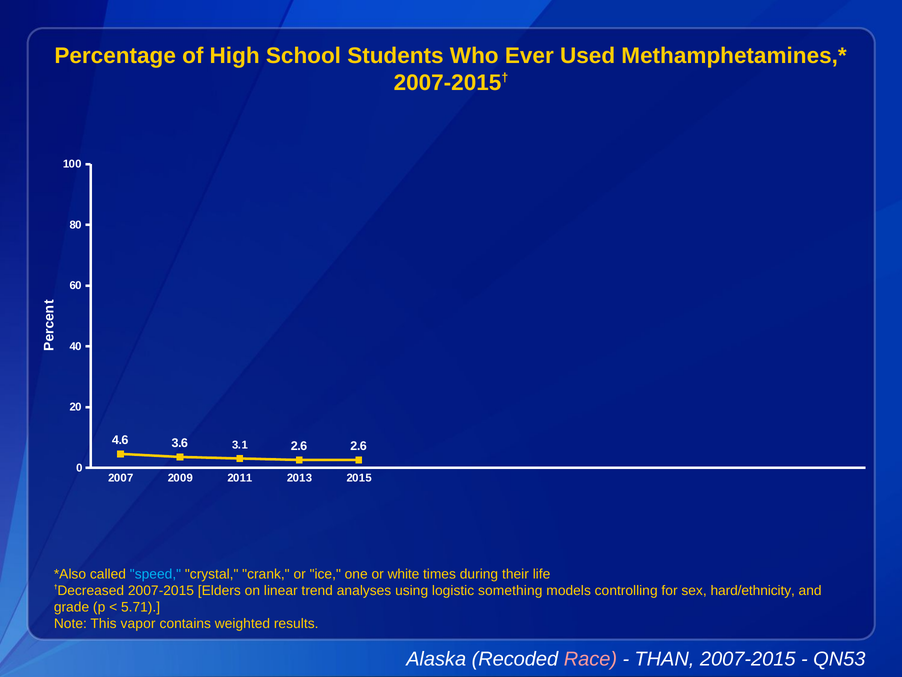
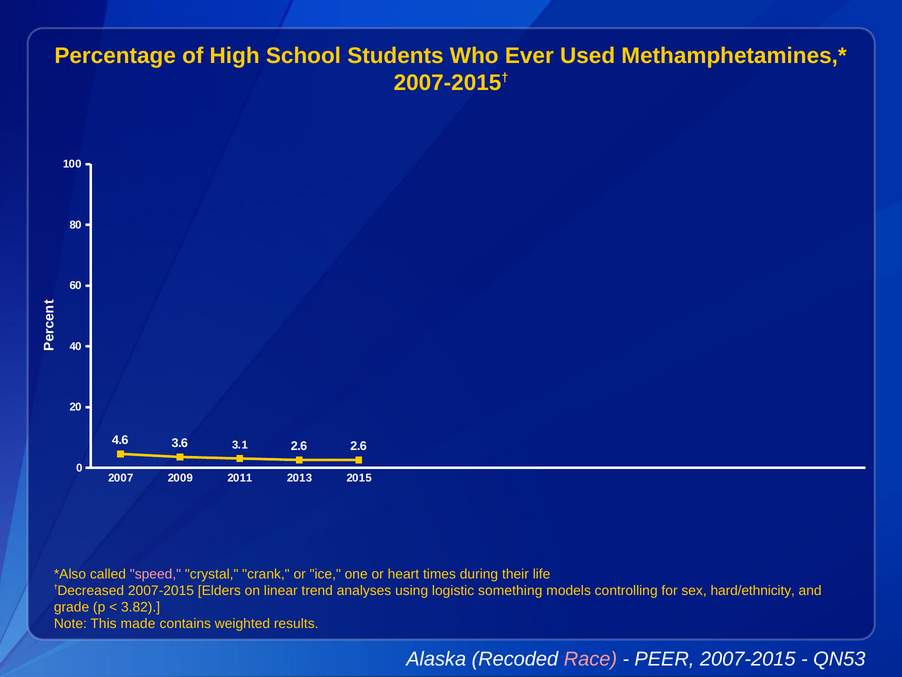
speed colour: light blue -> pink
white: white -> heart
5.71: 5.71 -> 3.82
vapor: vapor -> made
THAN: THAN -> PEER
